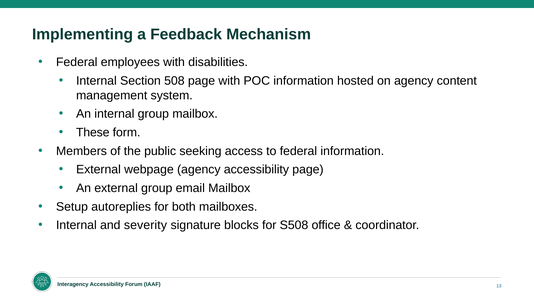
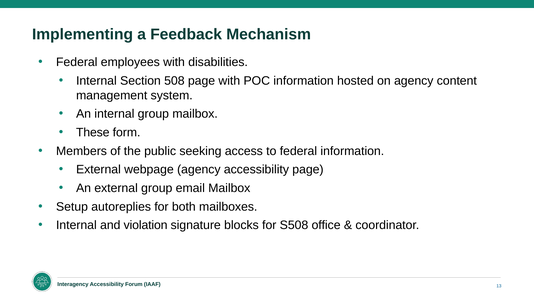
severity: severity -> violation
